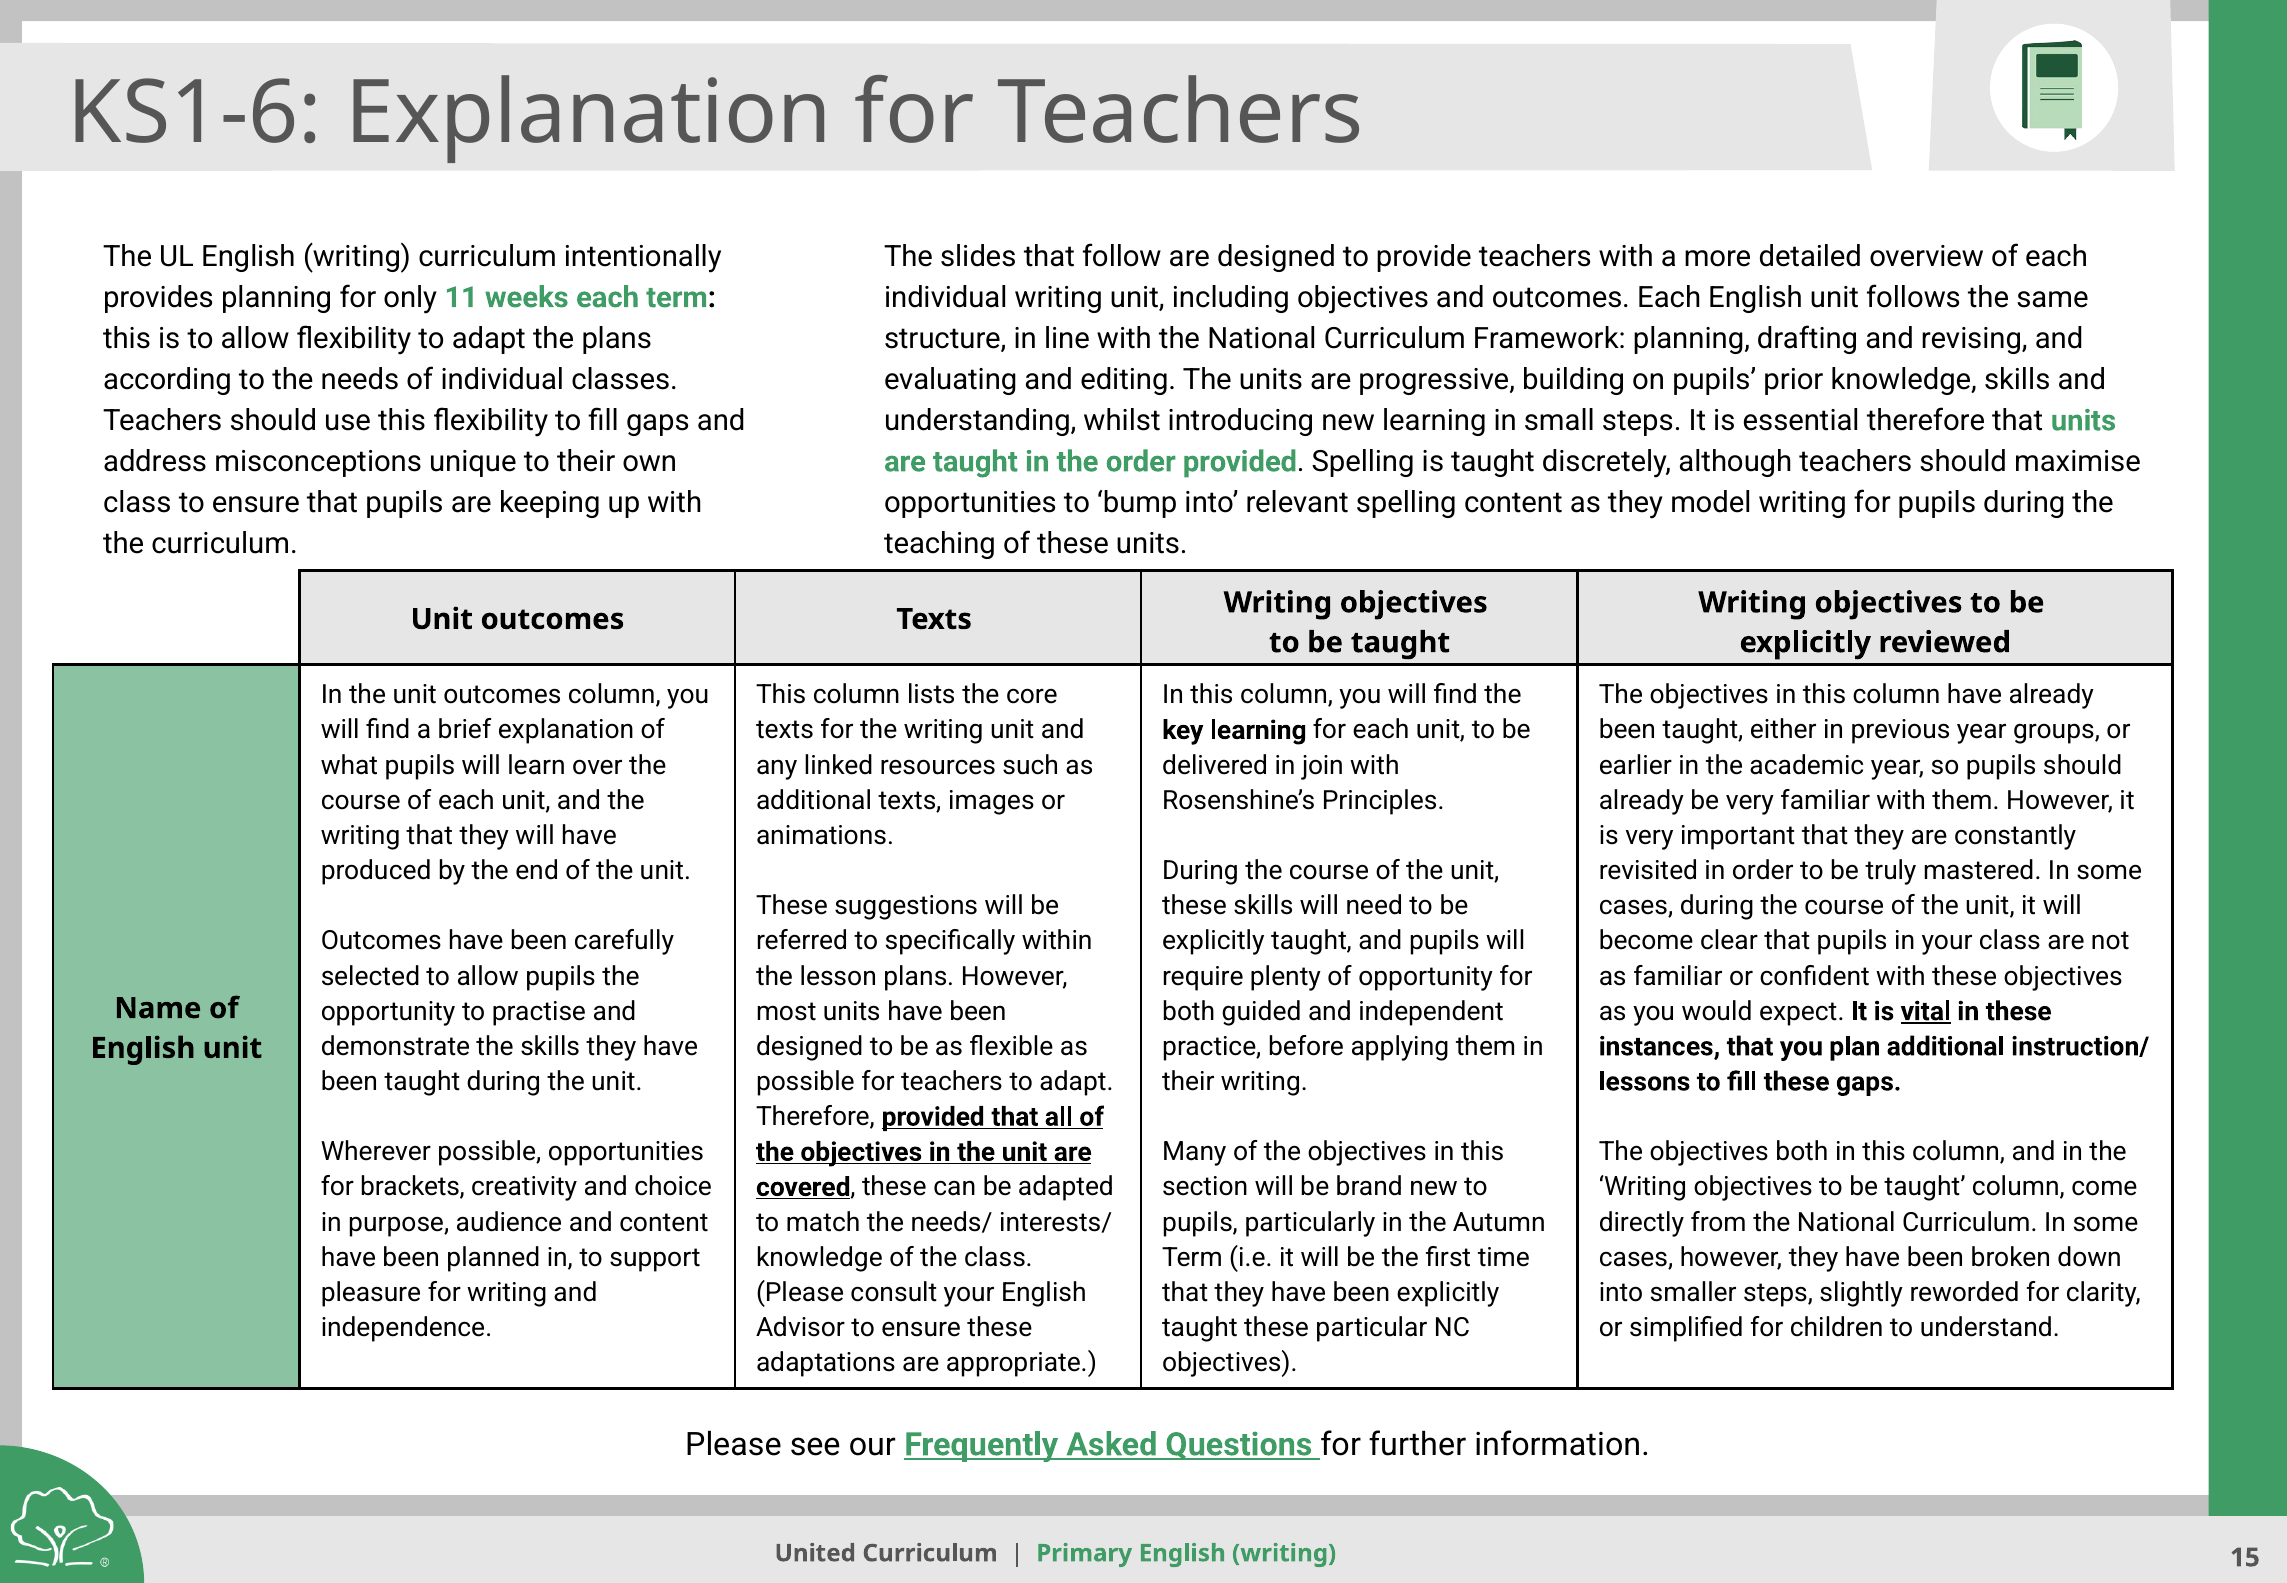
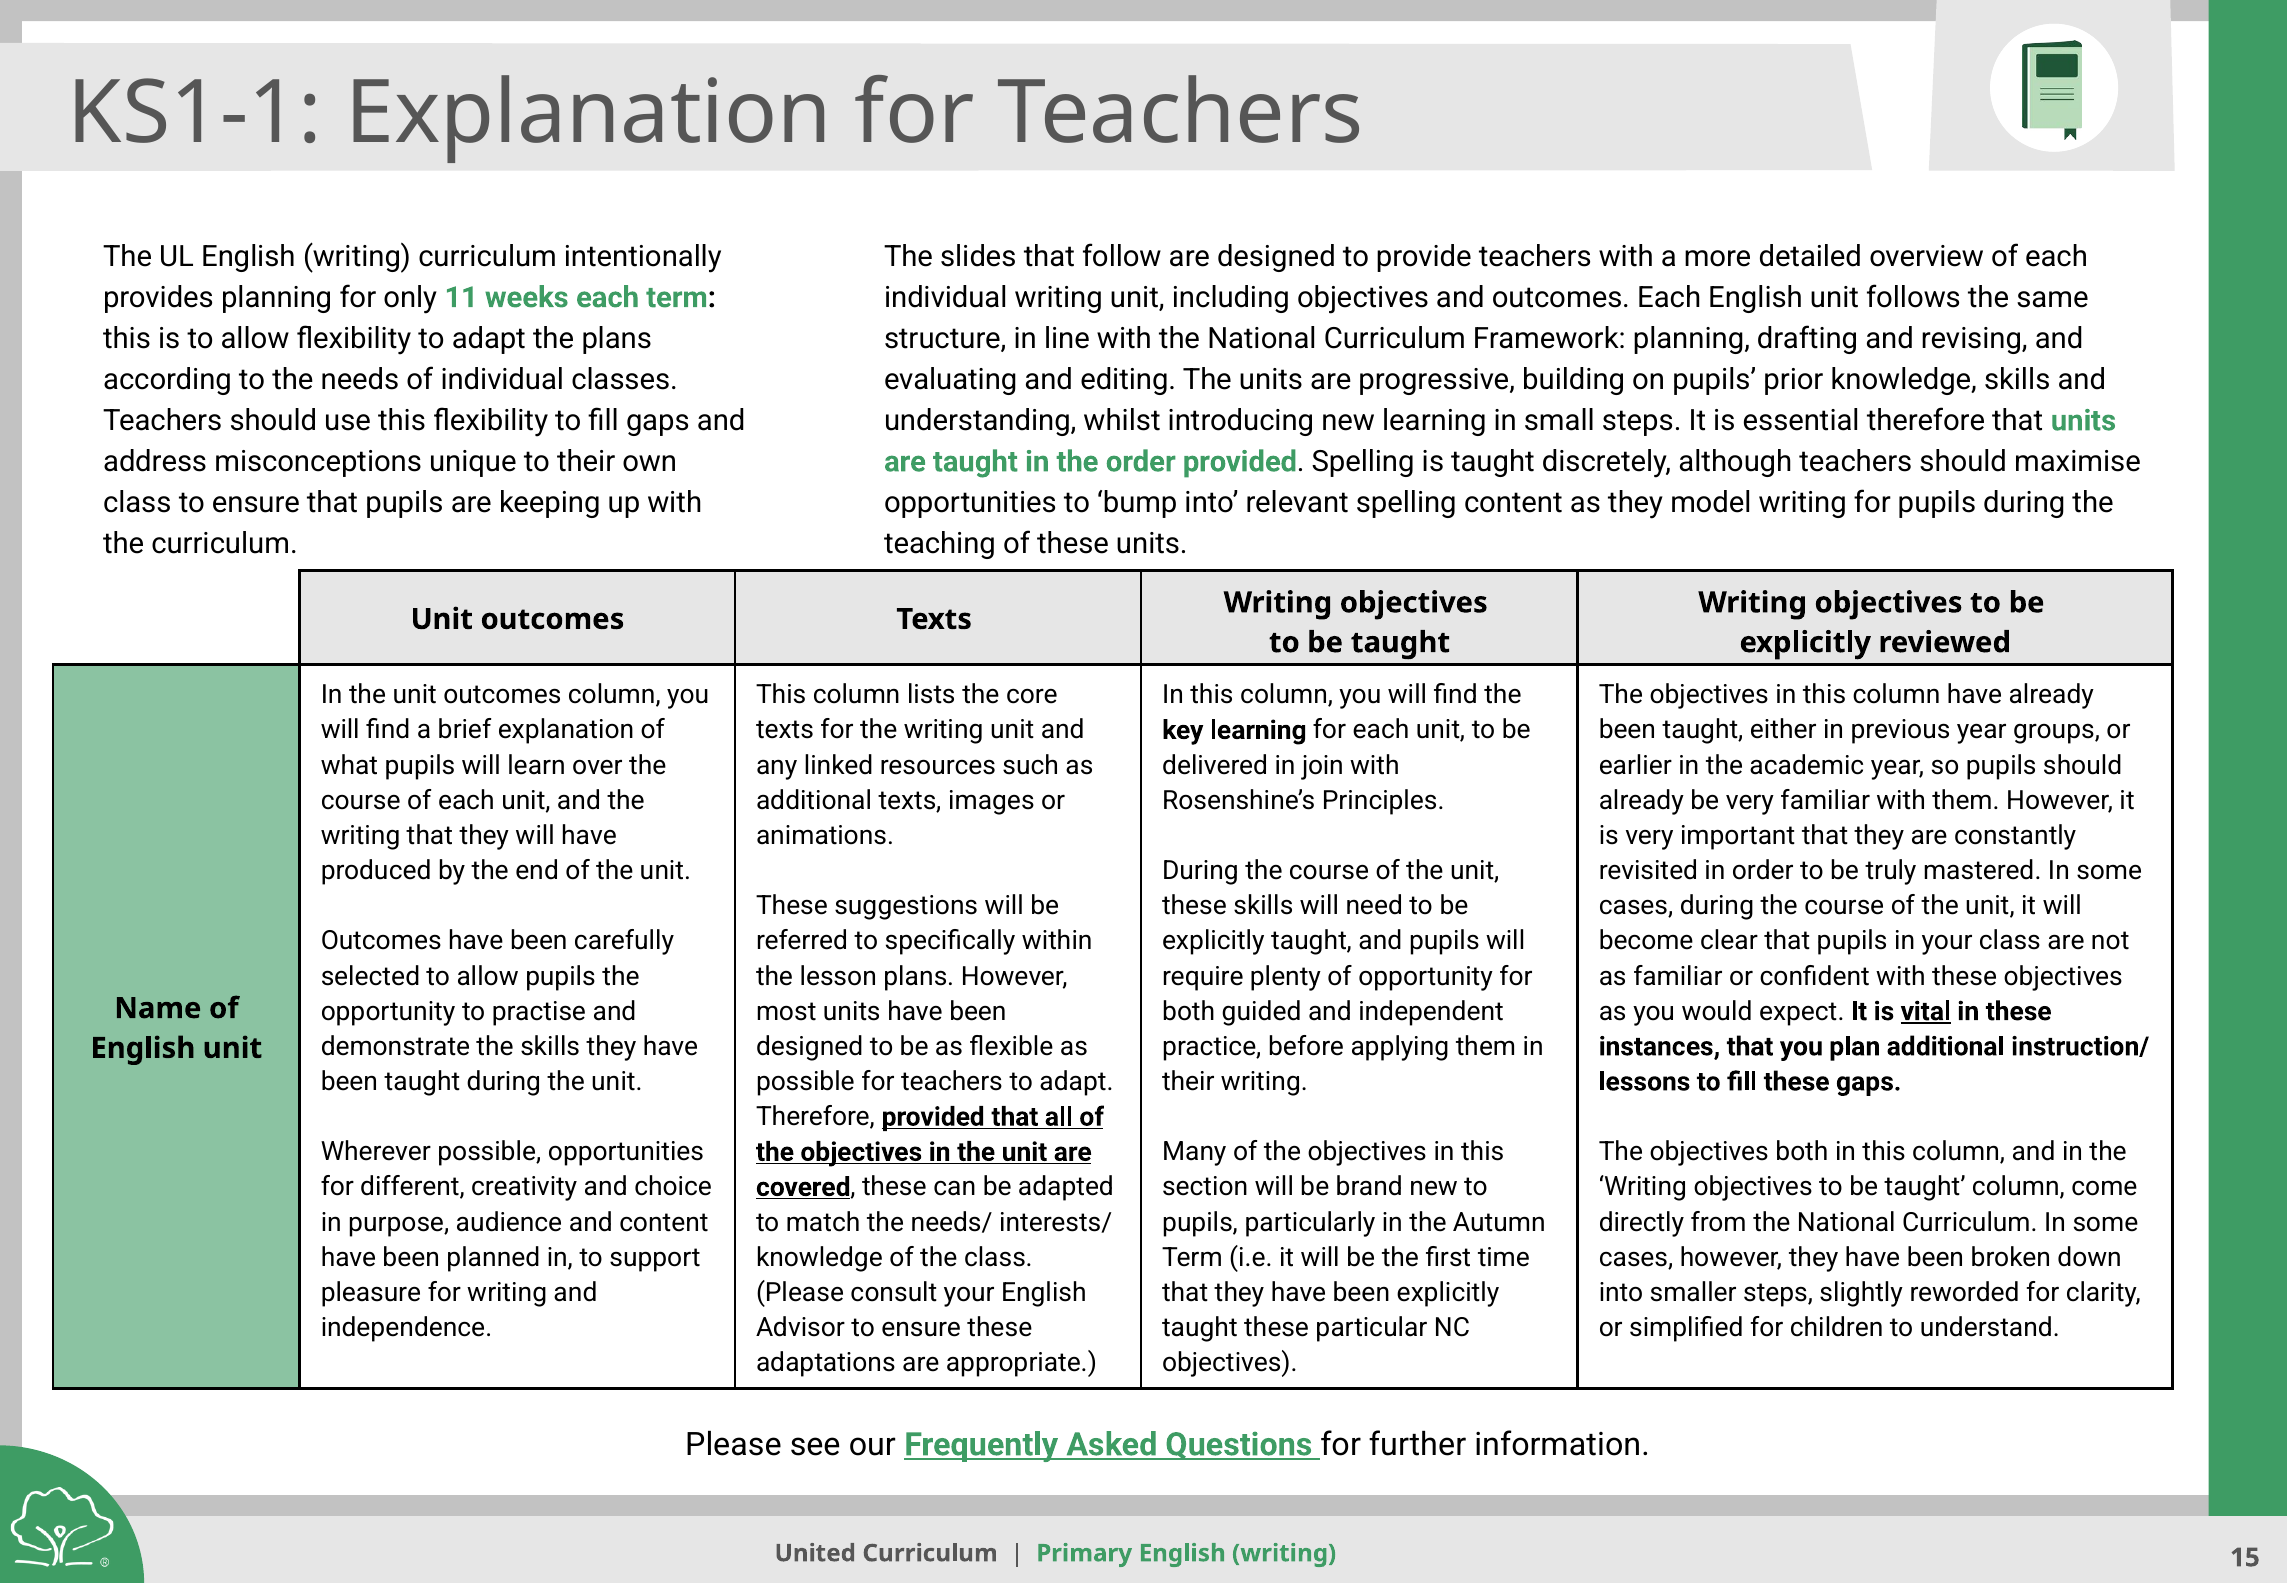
KS1-6: KS1-6 -> KS1-1
brackets: brackets -> different
